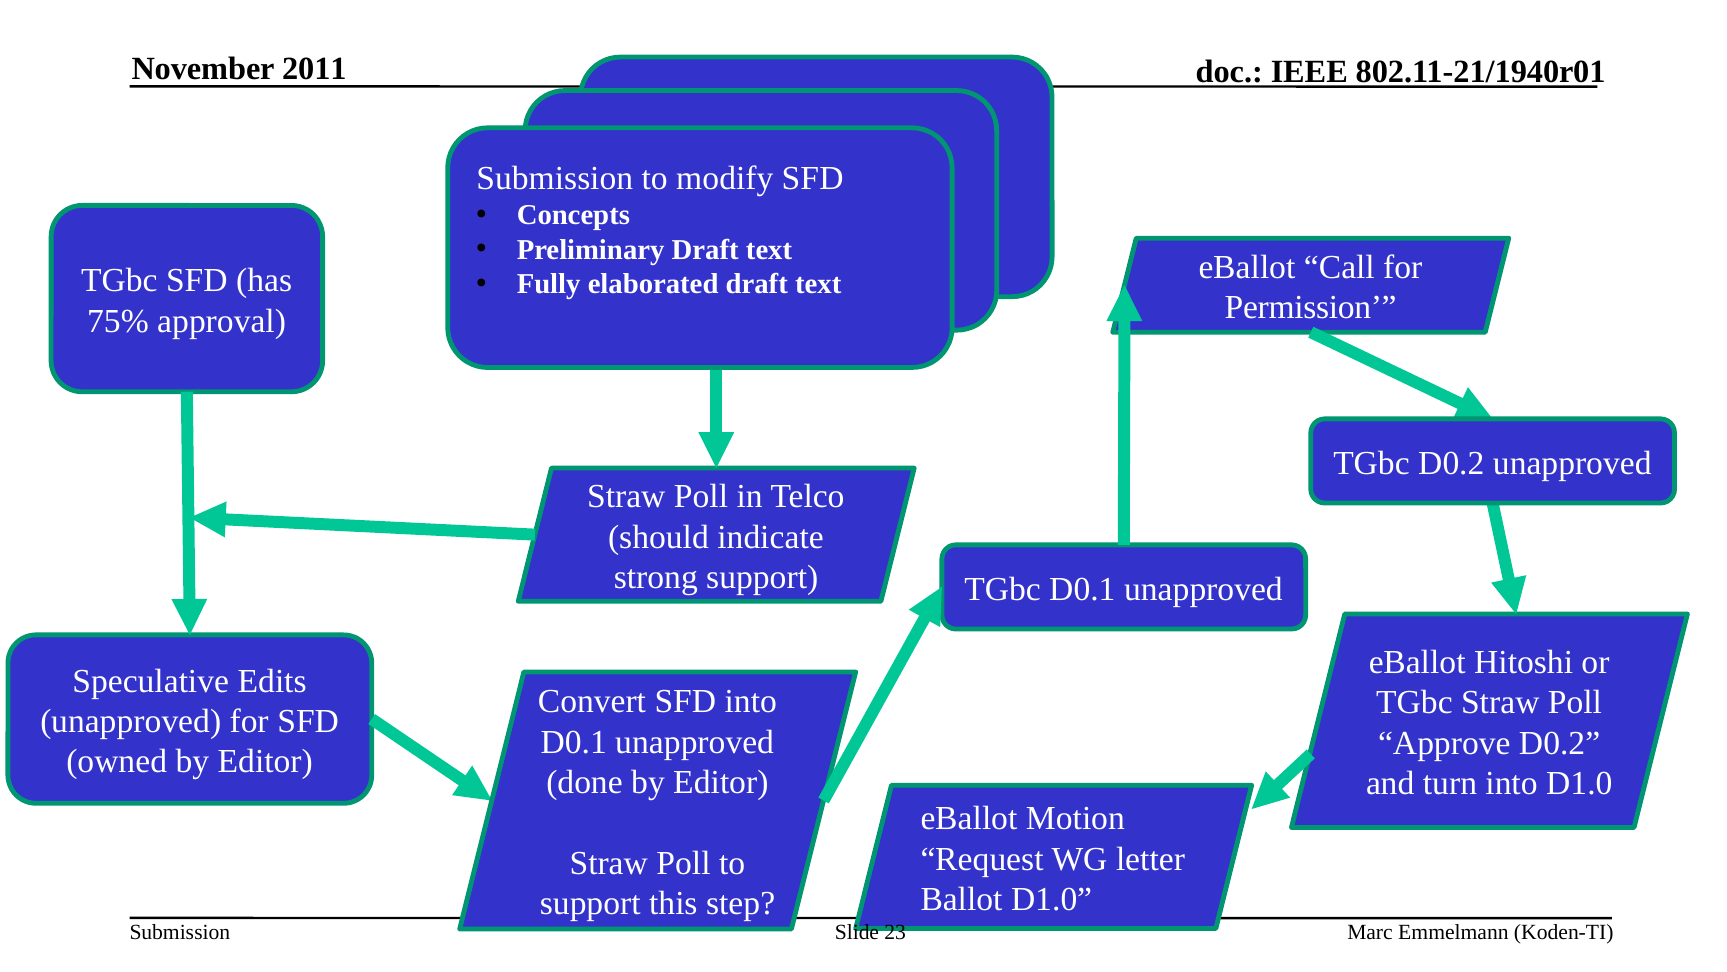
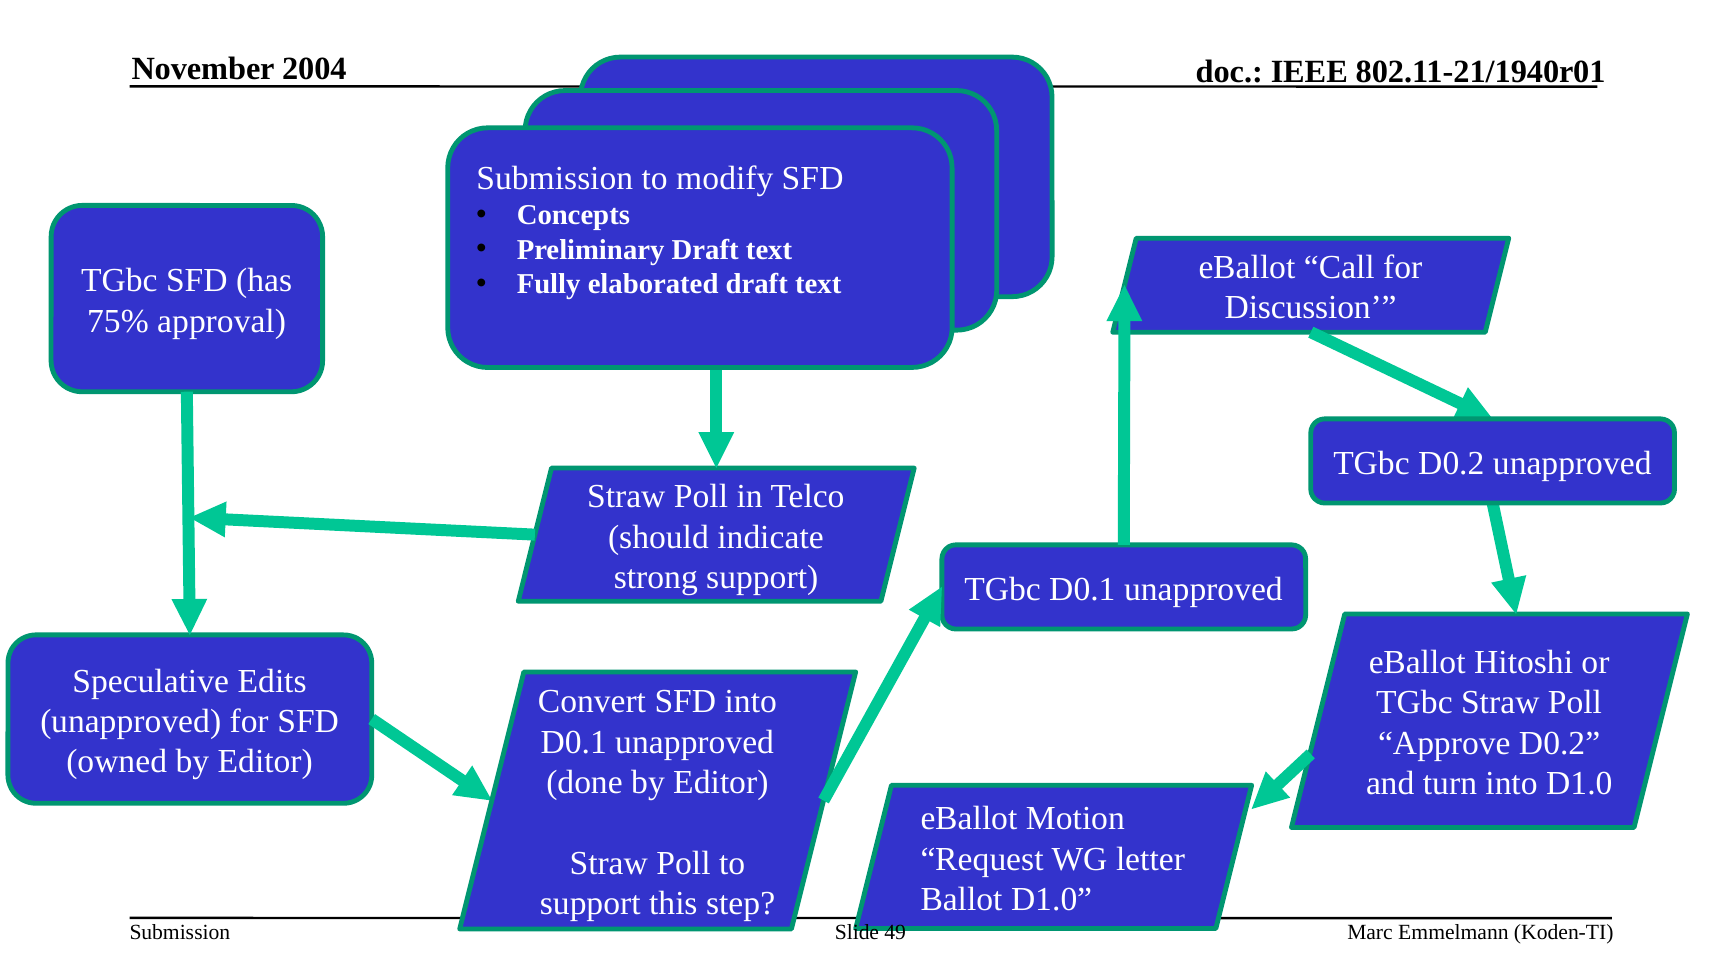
2011: 2011 -> 2004
Permission: Permission -> Discussion
23: 23 -> 49
